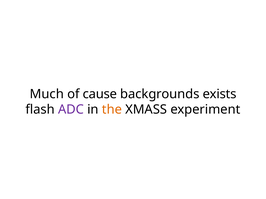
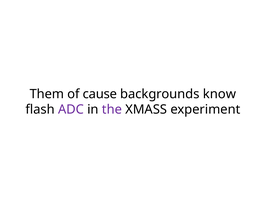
Much: Much -> Them
exists: exists -> know
the colour: orange -> purple
